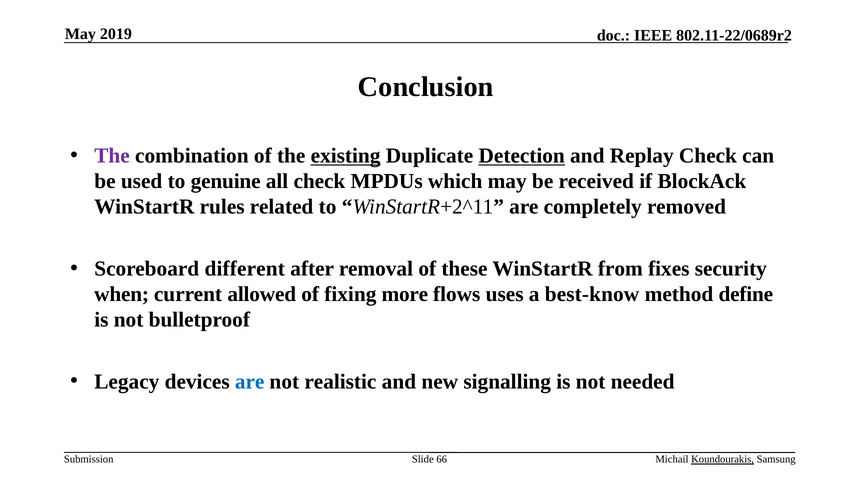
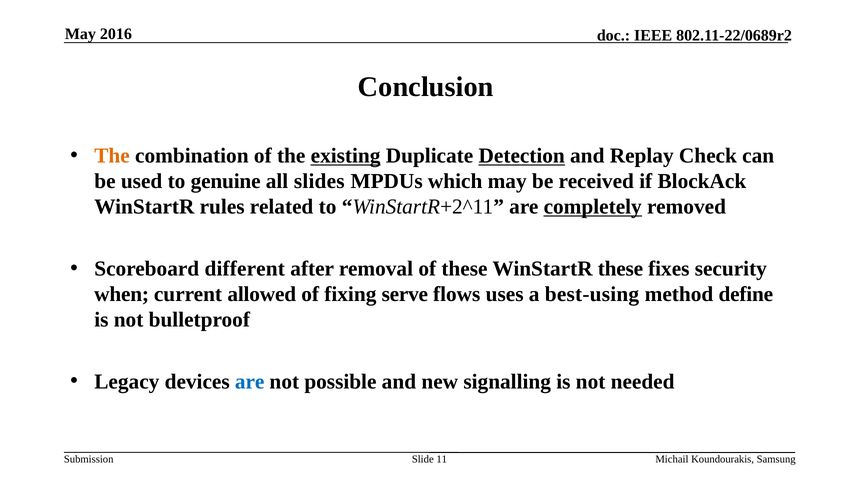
2019: 2019 -> 2016
The at (112, 156) colour: purple -> orange
all check: check -> slides
completely underline: none -> present
WinStartR from: from -> these
more: more -> serve
best-know: best-know -> best-using
realistic: realistic -> possible
66: 66 -> 11
Koundourakis underline: present -> none
